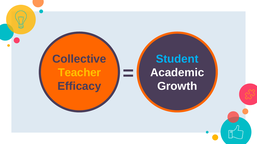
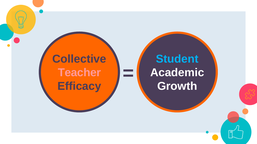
Teacher colour: yellow -> pink
